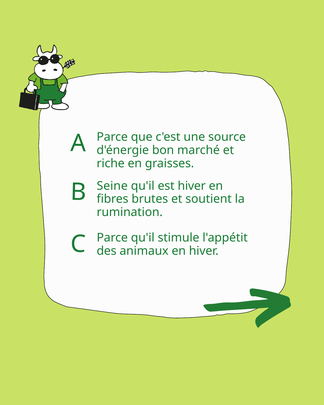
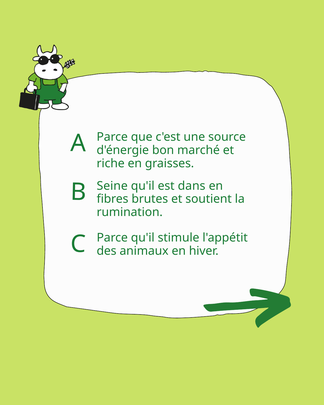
est hiver: hiver -> dans
